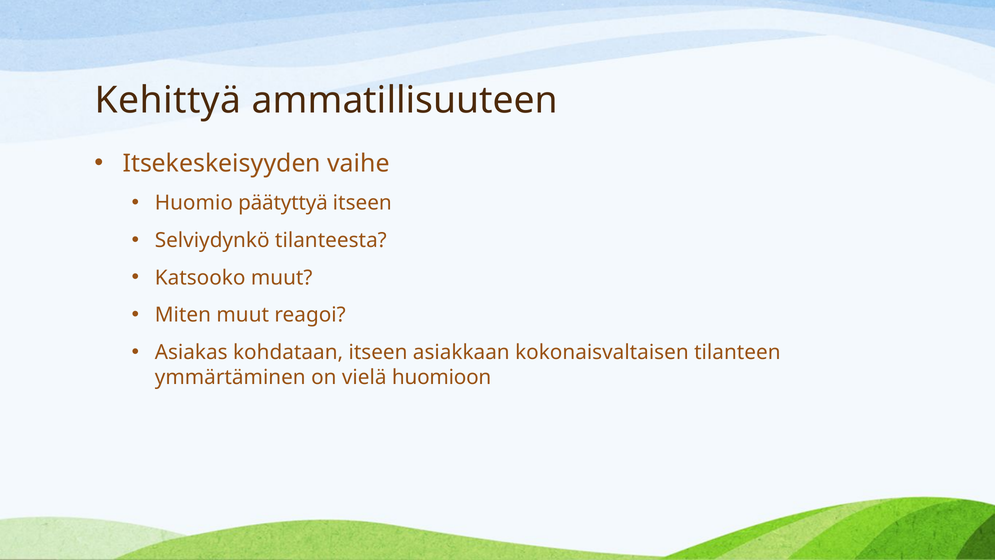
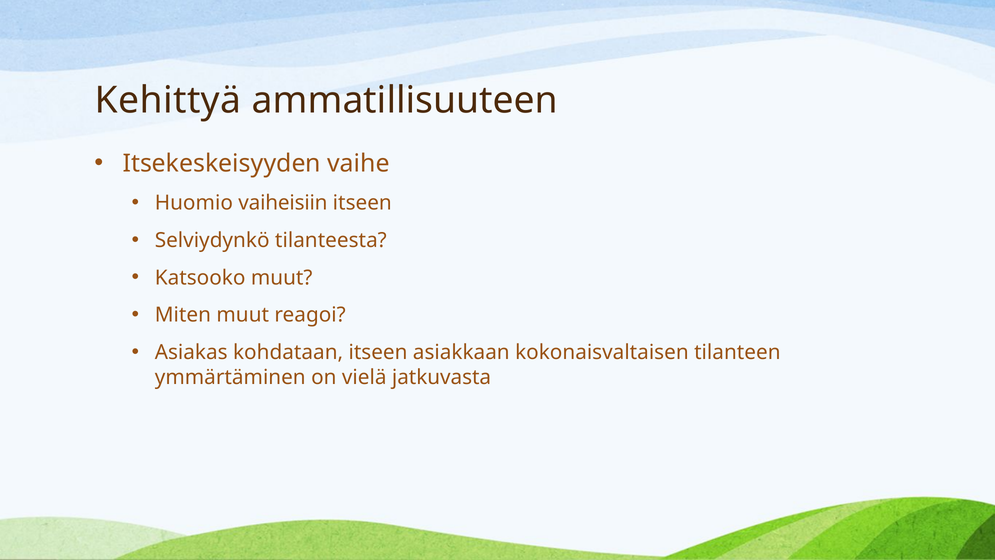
päätyttyä: päätyttyä -> vaiheisiin
huomioon: huomioon -> jatkuvasta
